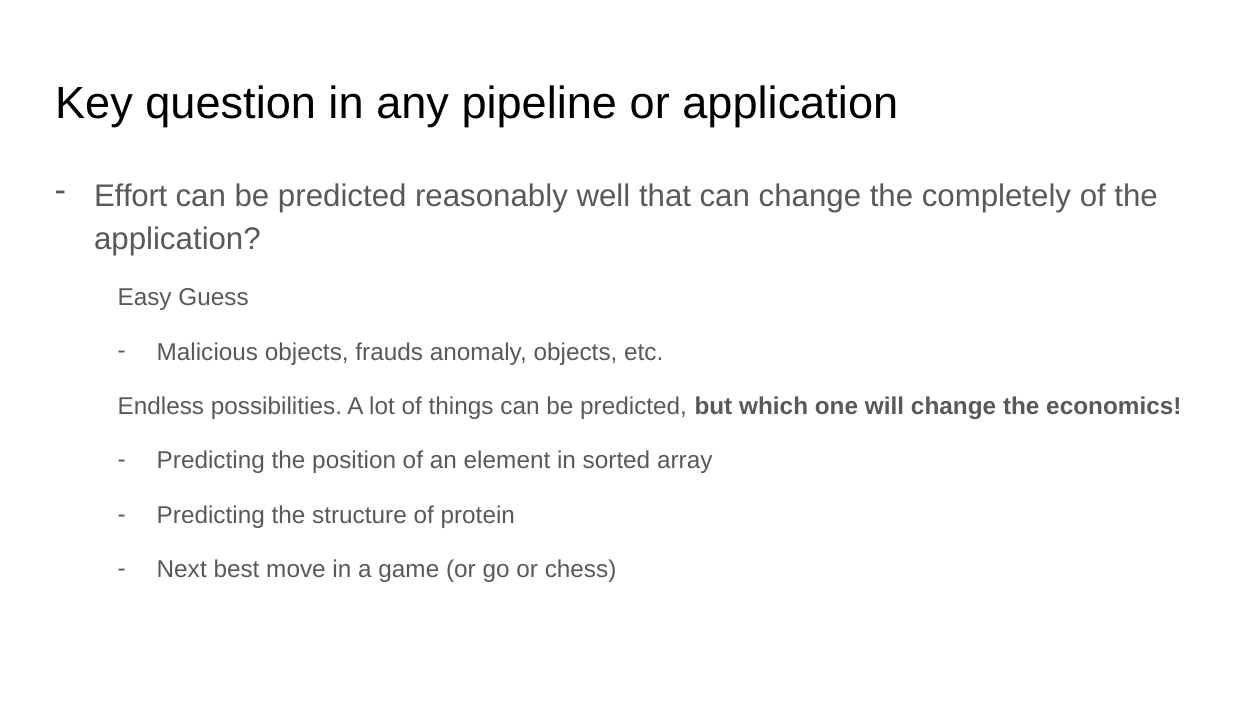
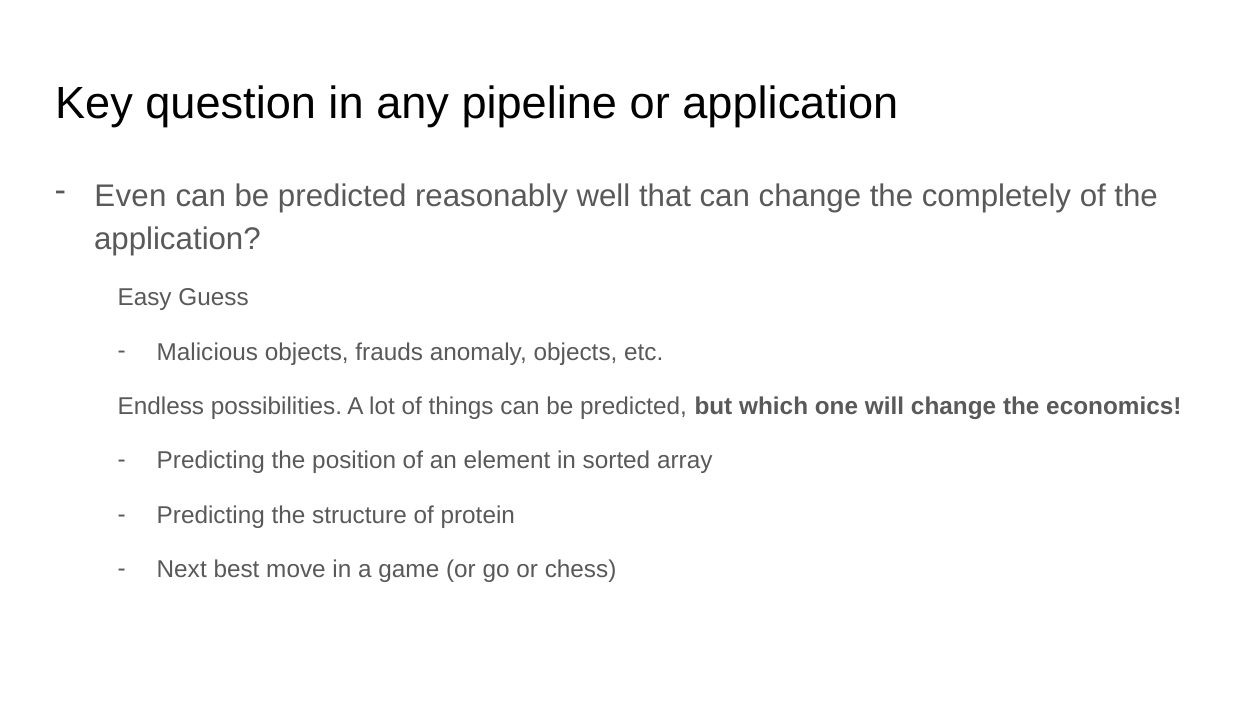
Effort: Effort -> Even
